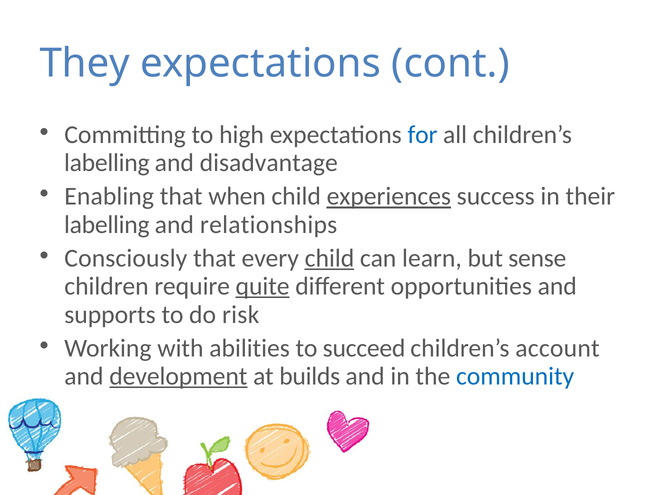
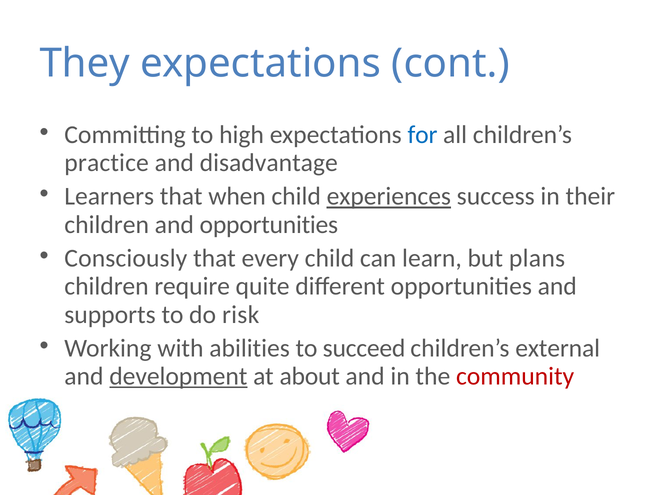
labelling at (107, 163): labelling -> practice
Enabling: Enabling -> Learners
labelling at (107, 225): labelling -> children
and relationships: relationships -> opportunities
child at (329, 258) underline: present -> none
sense: sense -> plans
quite underline: present -> none
account: account -> external
builds: builds -> about
community colour: blue -> red
